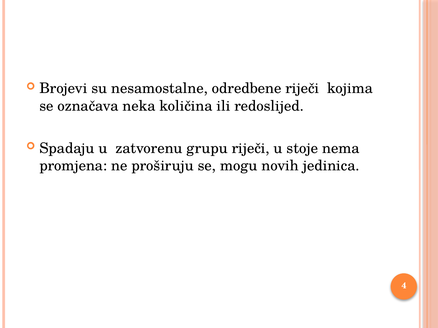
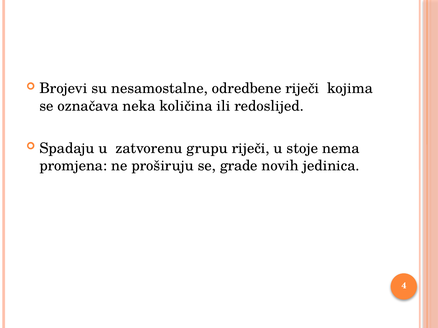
mogu: mogu -> grade
